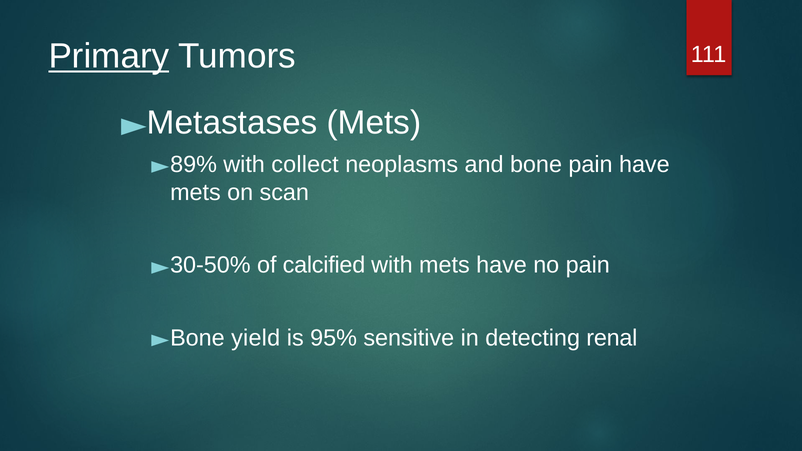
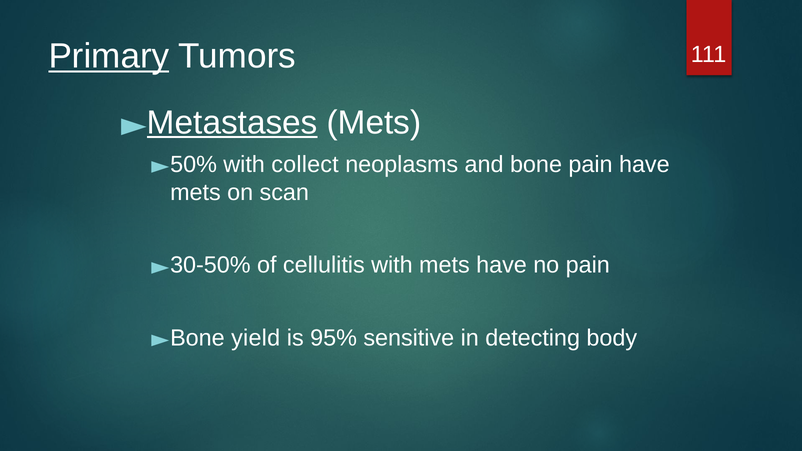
Metastases underline: none -> present
89%: 89% -> 50%
calcified: calcified -> cellulitis
renal: renal -> body
